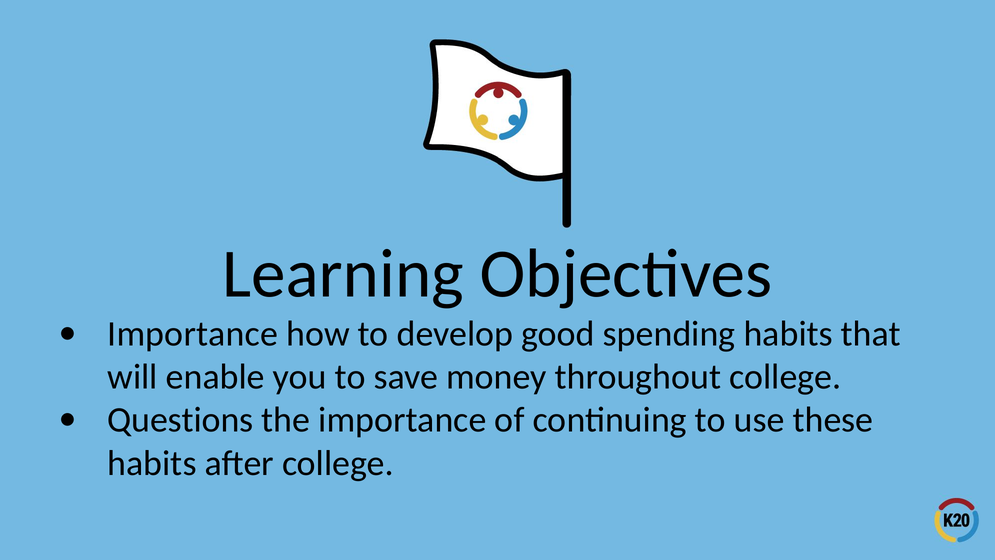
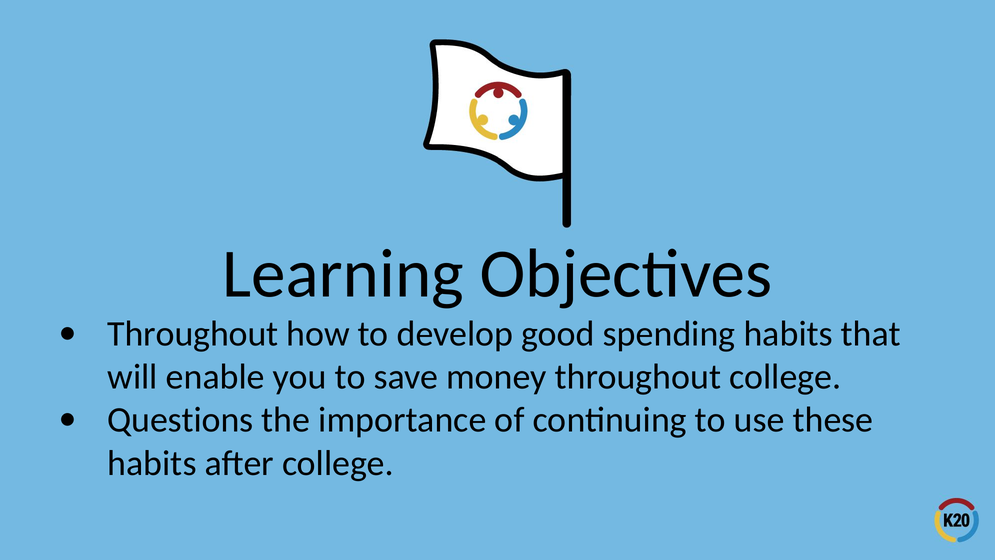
Importance at (193, 334): Importance -> Throughout
